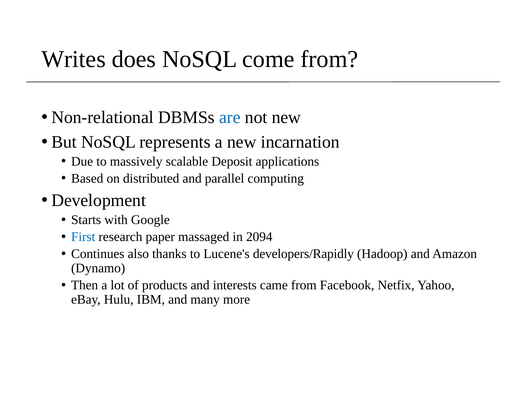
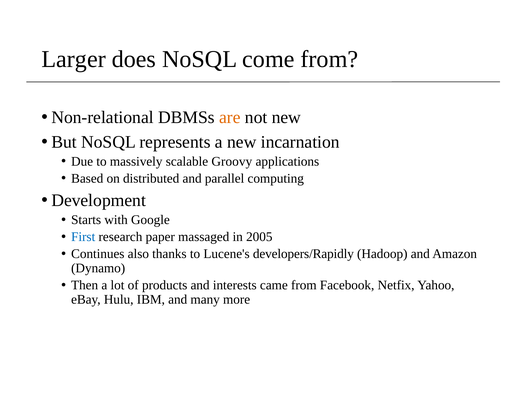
Writes: Writes -> Larger
are colour: blue -> orange
Deposit: Deposit -> Groovy
2094: 2094 -> 2005
